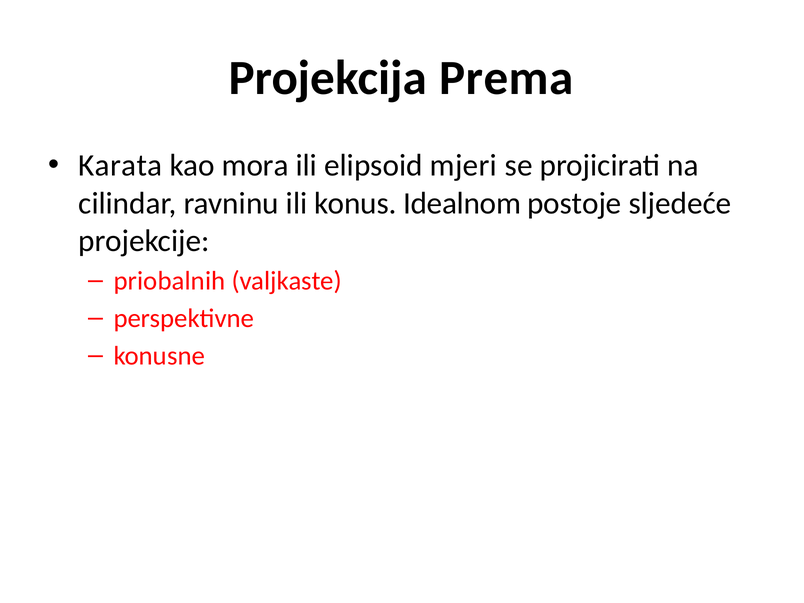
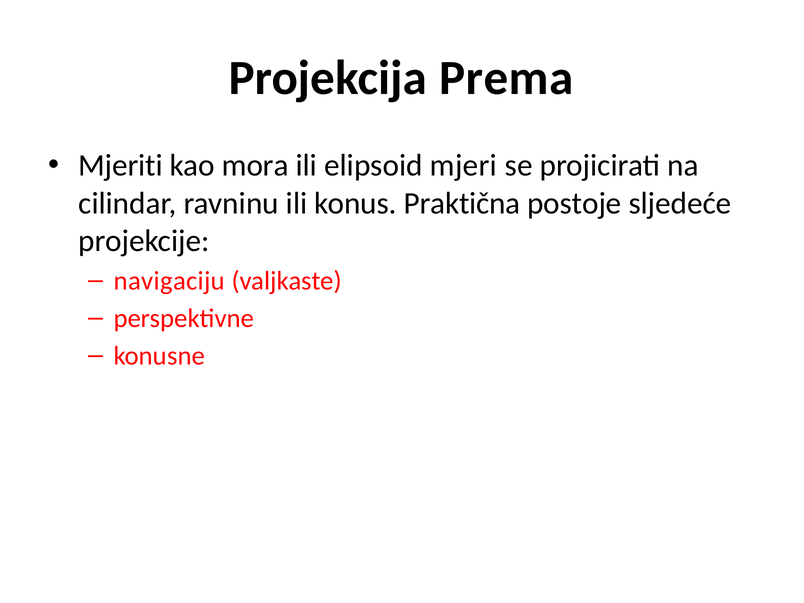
Karata: Karata -> Mjeriti
Idealnom: Idealnom -> Praktična
priobalnih: priobalnih -> navigaciju
